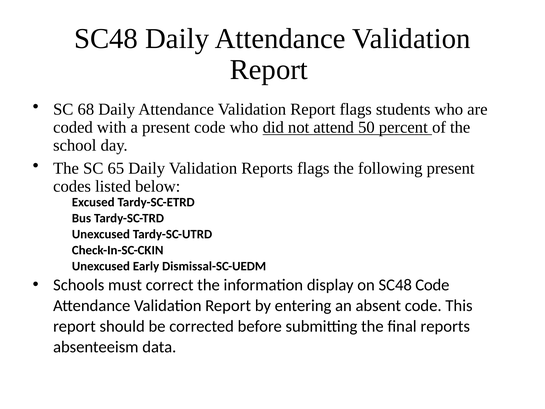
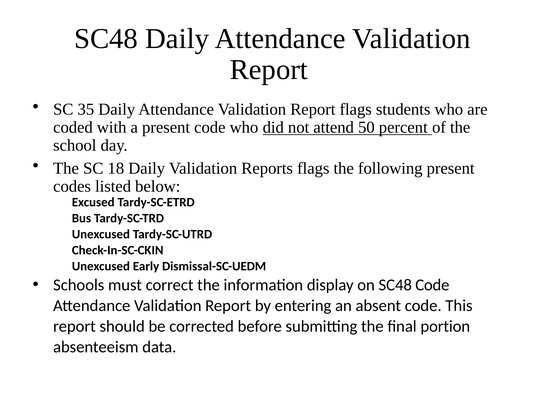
68: 68 -> 35
65: 65 -> 18
final reports: reports -> portion
